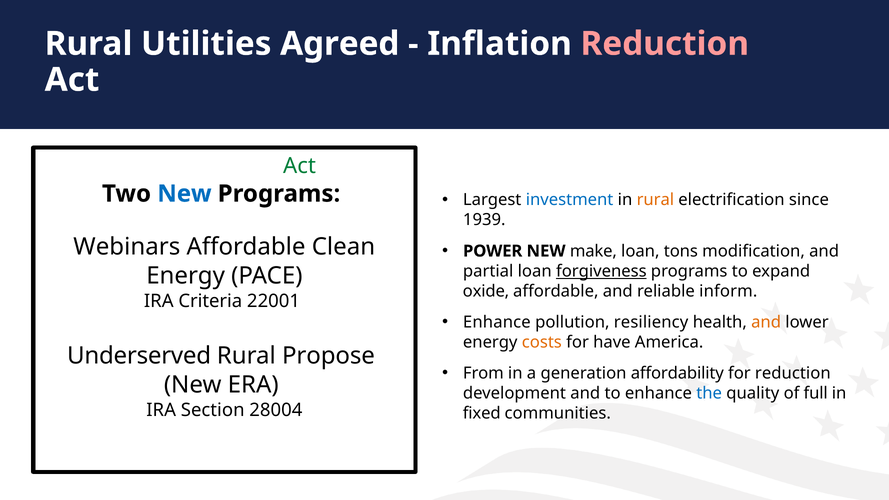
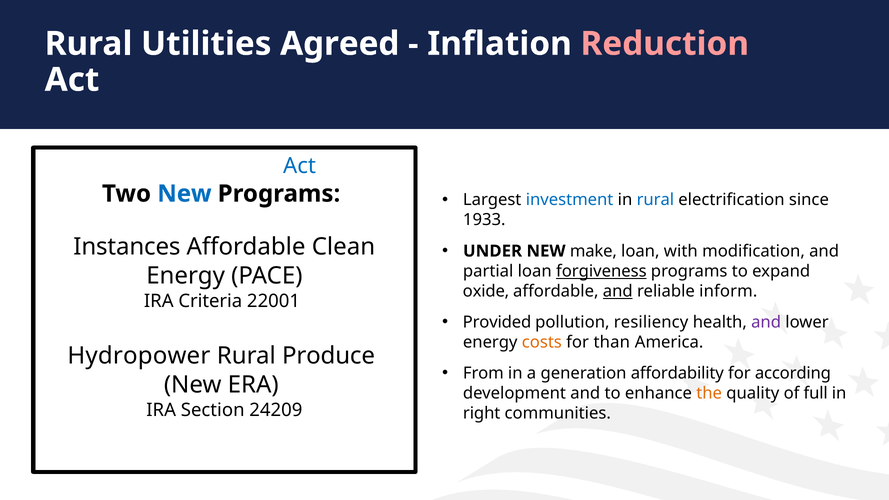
Act at (300, 166) colour: green -> blue
rural at (655, 200) colour: orange -> blue
1939: 1939 -> 1933
Webinars: Webinars -> Instances
POWER: POWER -> UNDER
tons: tons -> with
and at (618, 291) underline: none -> present
Enhance at (497, 322): Enhance -> Provided
and at (766, 322) colour: orange -> purple
have: have -> than
Underserved: Underserved -> Hydropower
Propose: Propose -> Produce
for reduction: reduction -> according
the colour: blue -> orange
28004: 28004 -> 24209
fixed: fixed -> right
